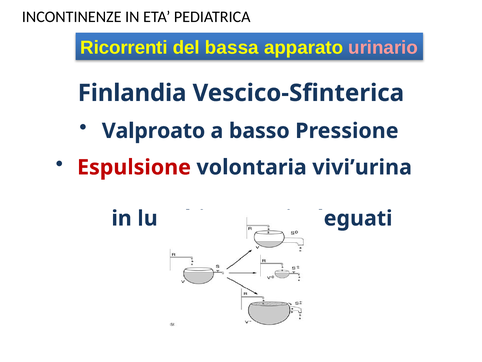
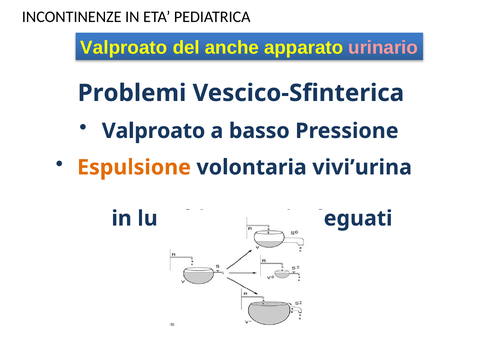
Ricorrenti at (124, 48): Ricorrenti -> Valproato
bassa: bassa -> anche
Finlandia: Finlandia -> Problemi
Espulsione colour: red -> orange
